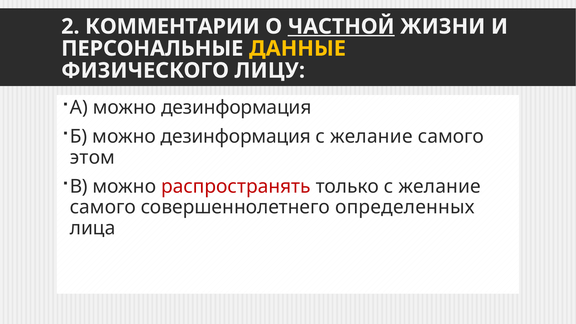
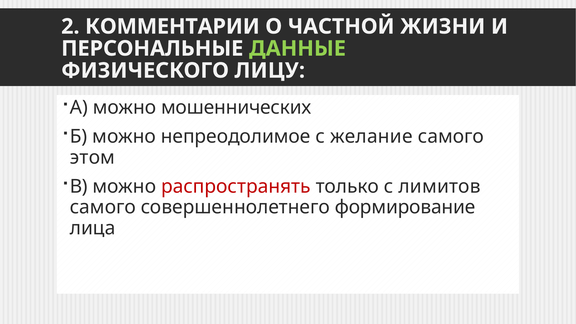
ЧАСТНОЙ underline: present -> none
ДАННЫЕ colour: yellow -> light green
А можно дезинформация: дезинформация -> мошеннических
Б можно дезинформация: дезинформация -> непреодолимое
только с желание: желание -> лимитов
определенных: определенных -> формирование
